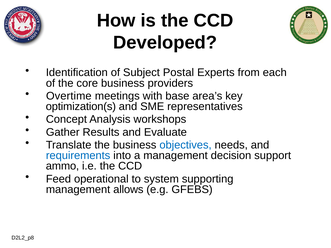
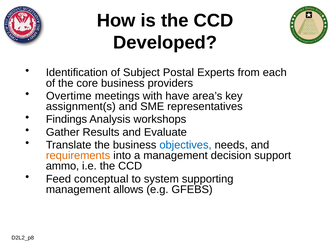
base: base -> have
optimization(s: optimization(s -> assignment(s
Concept: Concept -> Findings
requirements colour: blue -> orange
operational: operational -> conceptual
